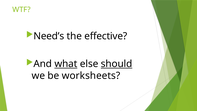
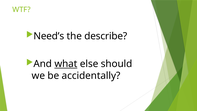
effective: effective -> describe
should underline: present -> none
worksheets: worksheets -> accidentally
